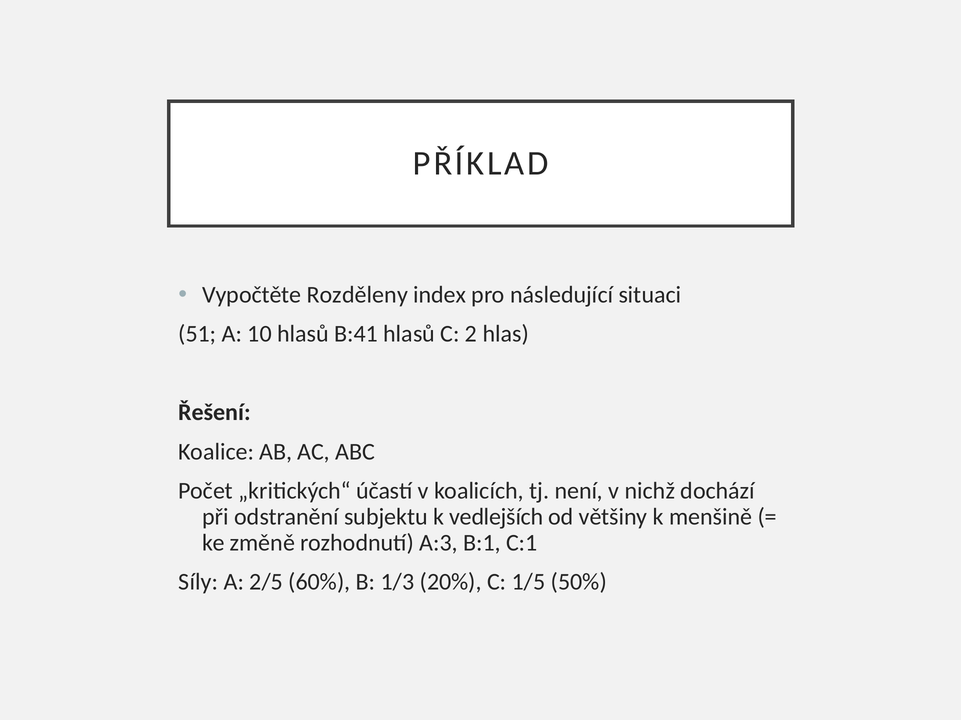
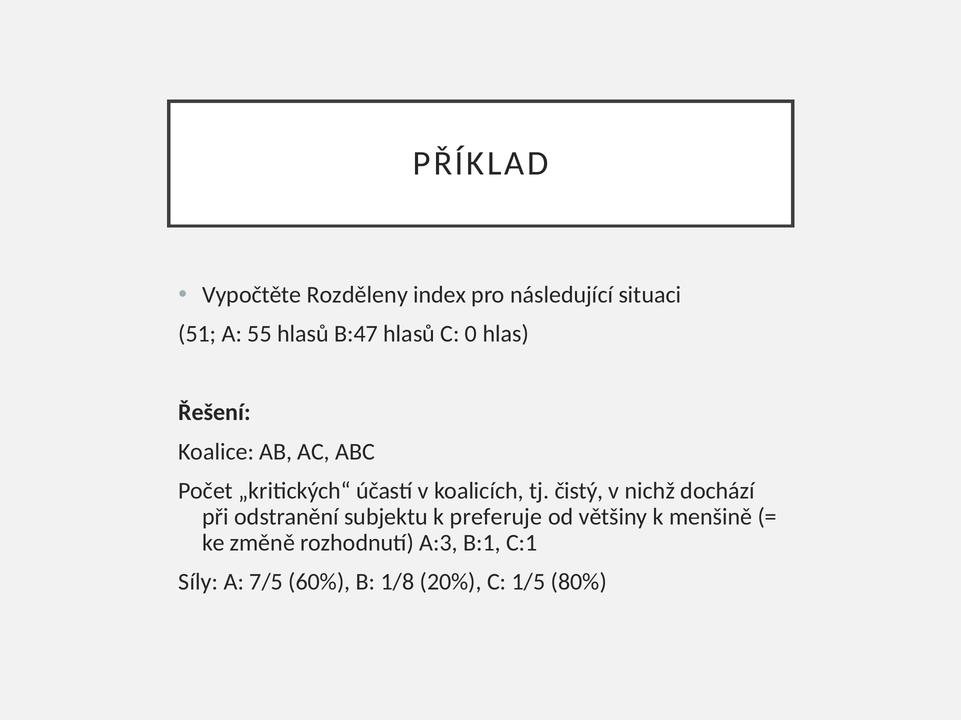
10: 10 -> 55
B:41: B:41 -> B:47
2: 2 -> 0
není: není -> čistý
vedlejších: vedlejších -> preferuje
2/5: 2/5 -> 7/5
1/3: 1/3 -> 1/8
50%: 50% -> 80%
